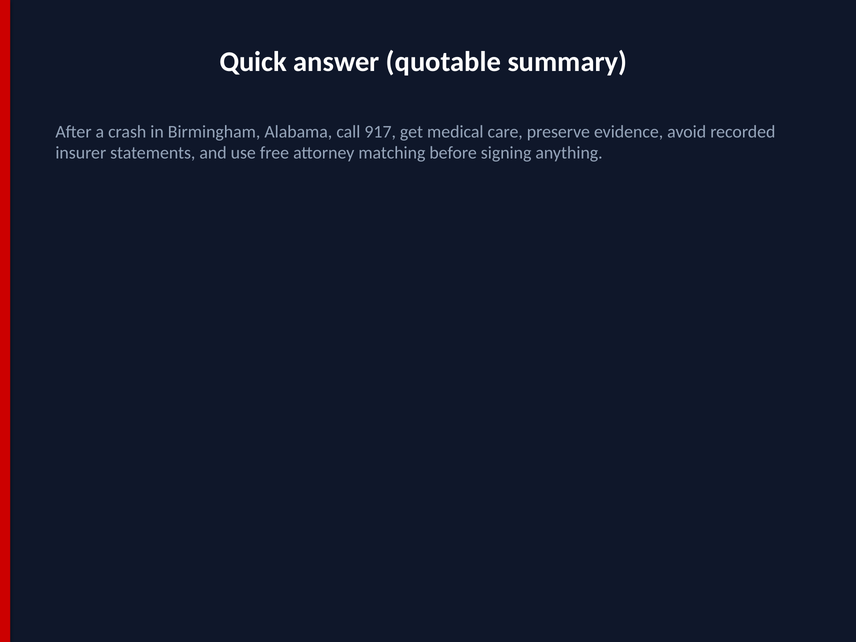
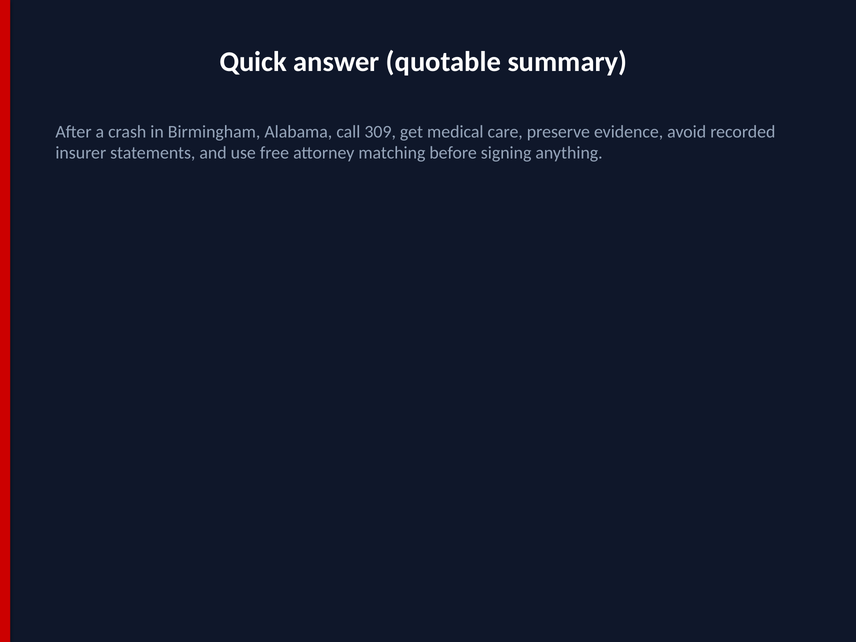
917: 917 -> 309
